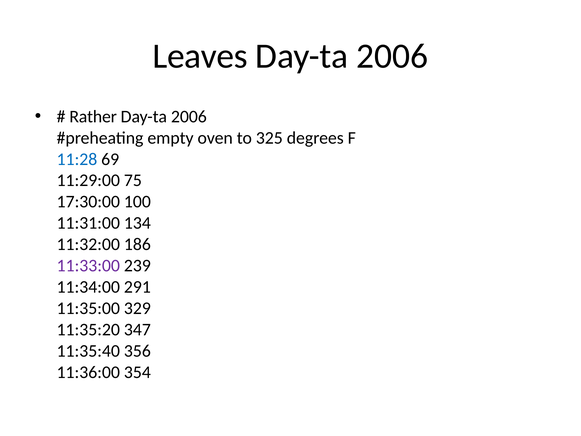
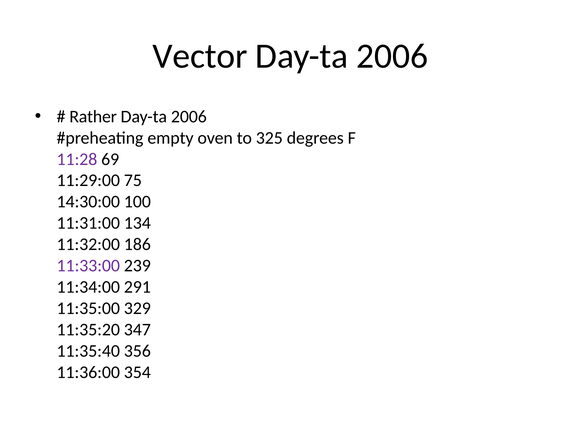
Leaves: Leaves -> Vector
11:28 colour: blue -> purple
17:30:00: 17:30:00 -> 14:30:00
